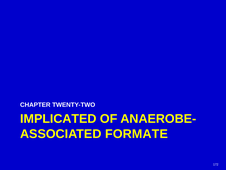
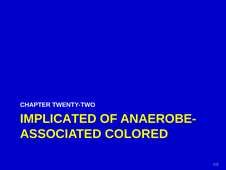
FORMATE: FORMATE -> COLORED
